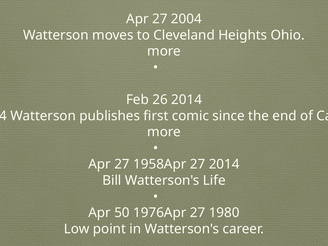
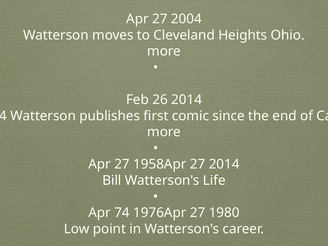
50: 50 -> 74
